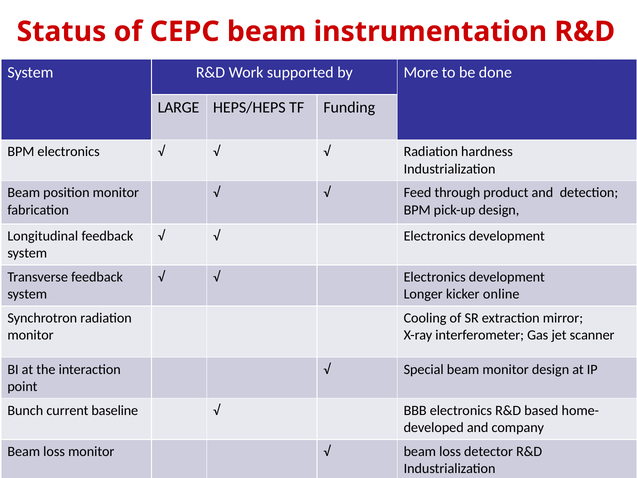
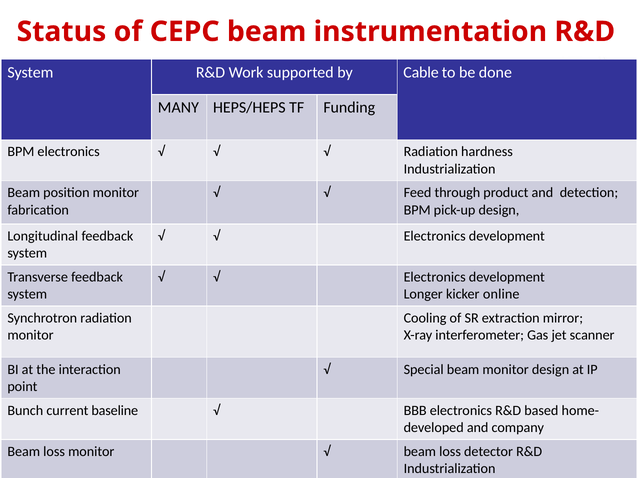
More: More -> Cable
LARGE: LARGE -> MANY
